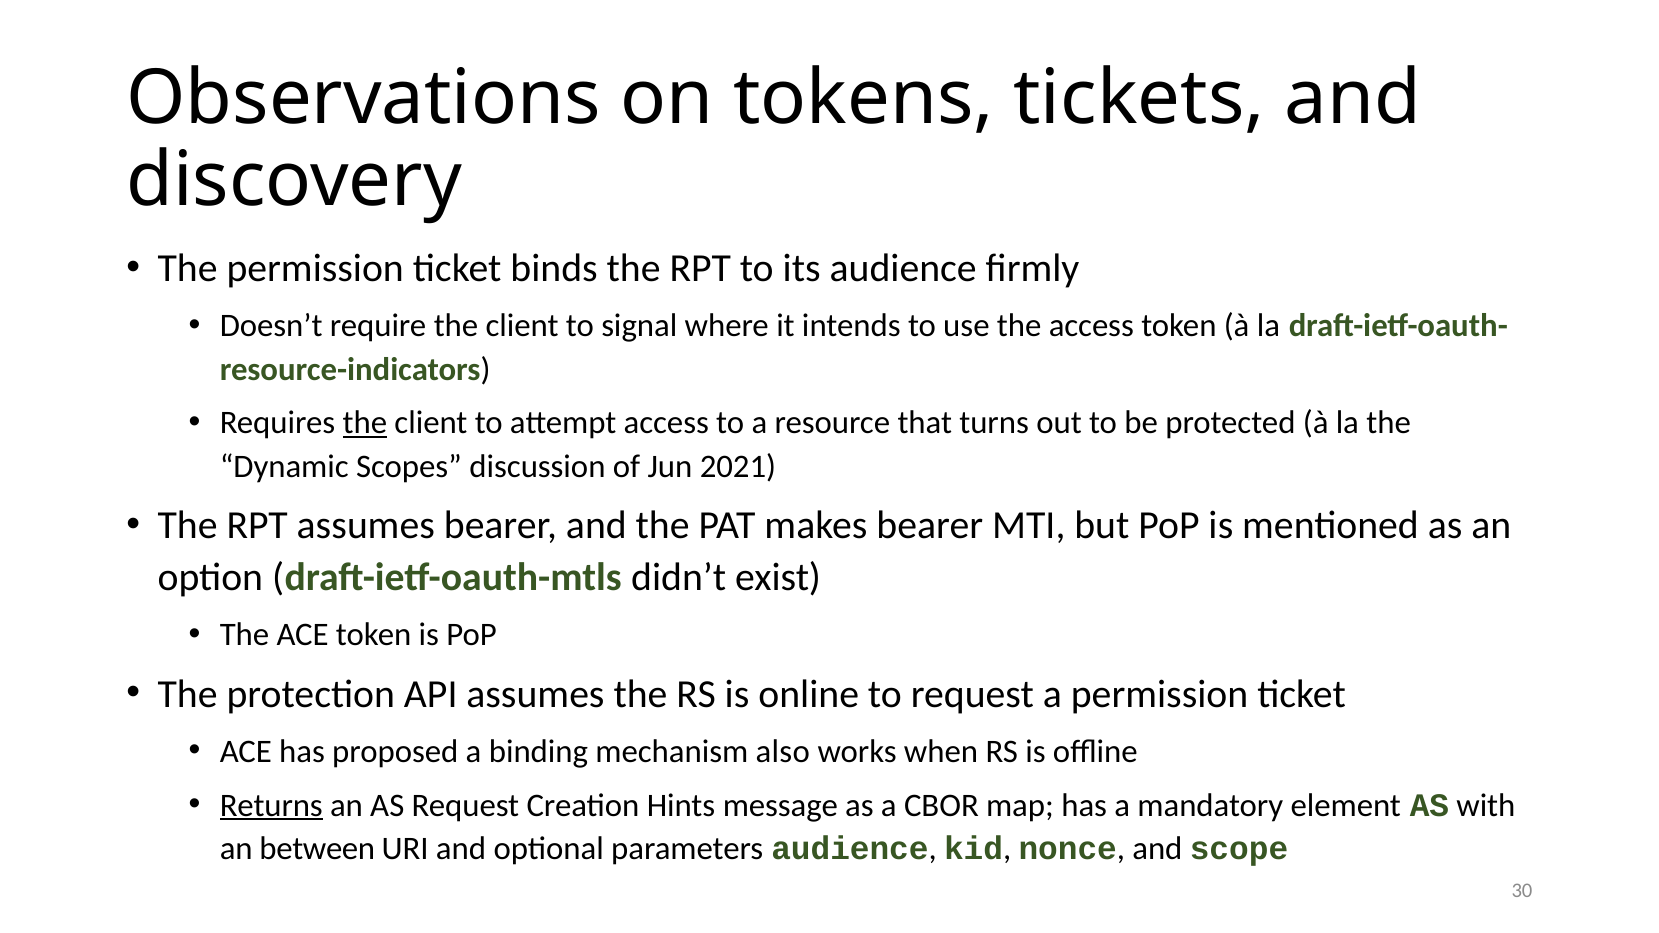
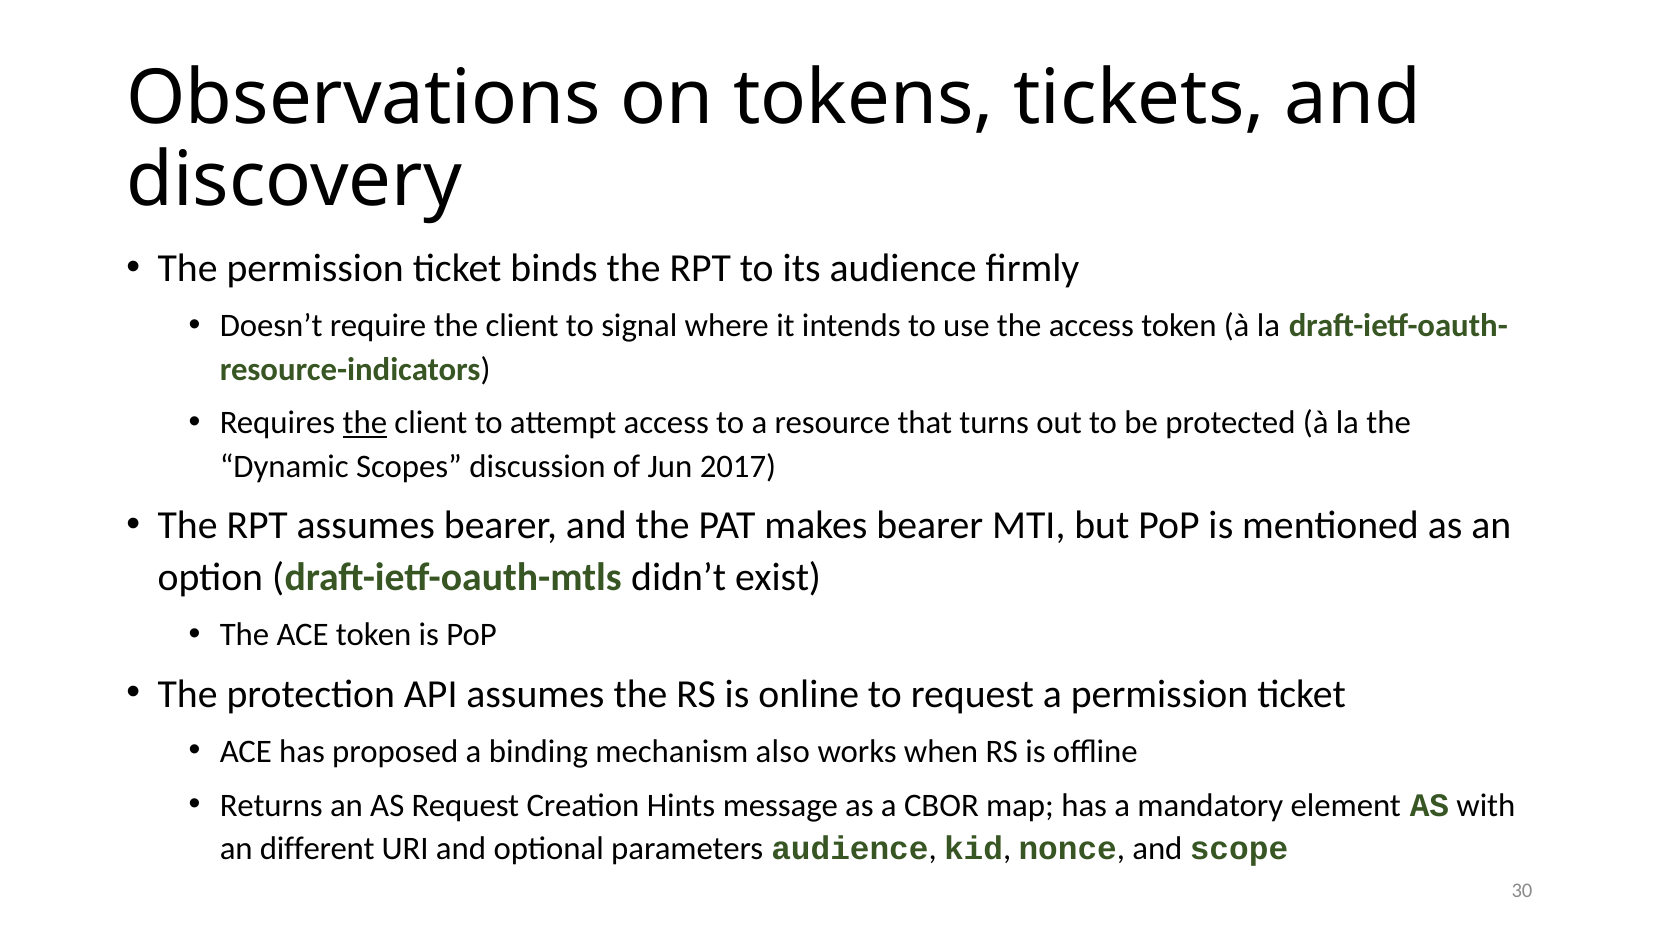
2021: 2021 -> 2017
Returns underline: present -> none
between: between -> different
